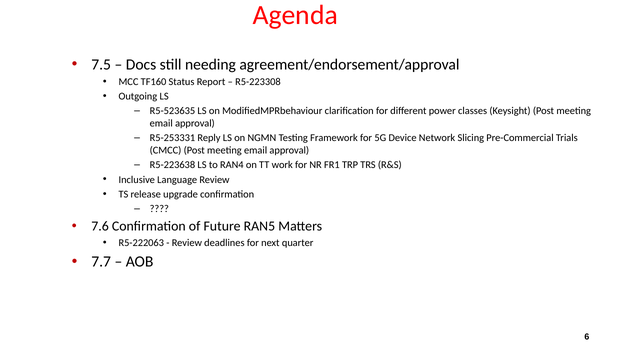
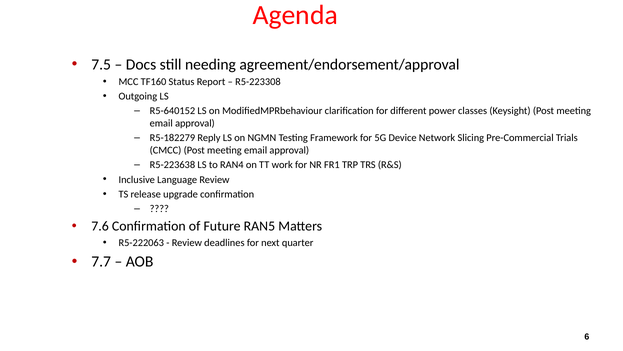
R5-523635: R5-523635 -> R5-640152
R5-253331: R5-253331 -> R5-182279
